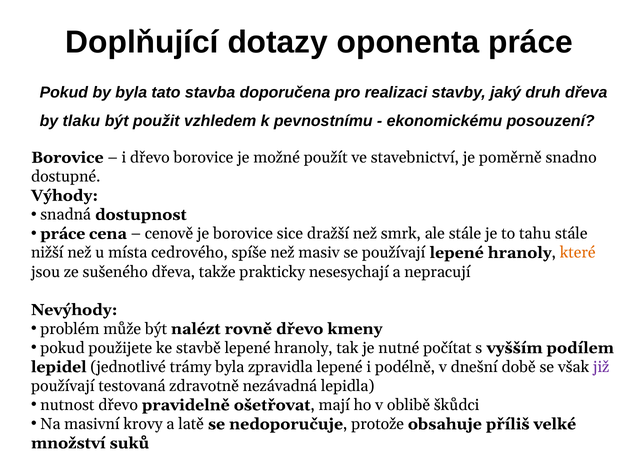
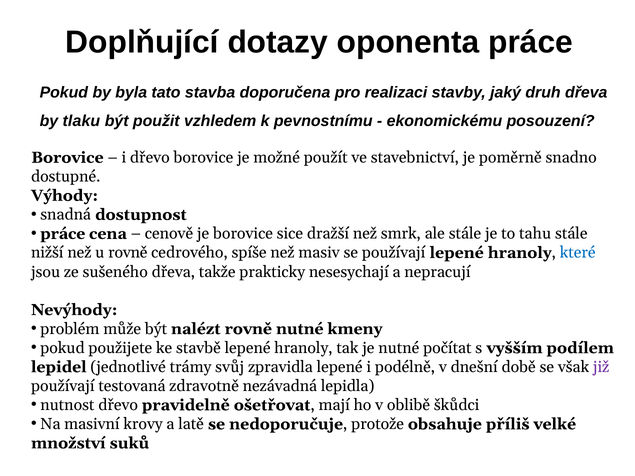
u místa: místa -> rovně
které colour: orange -> blue
rovně dřevo: dřevo -> nutné
trámy byla: byla -> svůj
